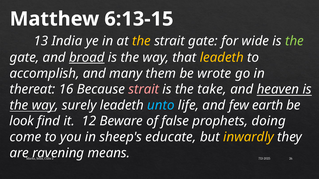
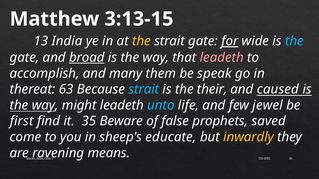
6:13-15: 6:13-15 -> 3:13-15
for underline: none -> present
the at (294, 41) colour: light green -> light blue
leadeth at (222, 58) colour: yellow -> pink
wrote: wrote -> speak
16: 16 -> 63
strait at (144, 90) colour: pink -> light blue
take: take -> their
heaven: heaven -> caused
surely: surely -> might
earth: earth -> jewel
look: look -> first
12: 12 -> 35
doing: doing -> saved
